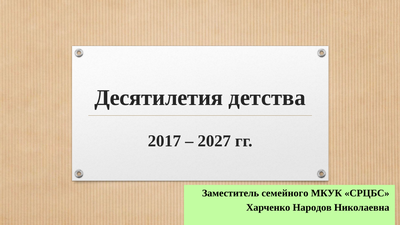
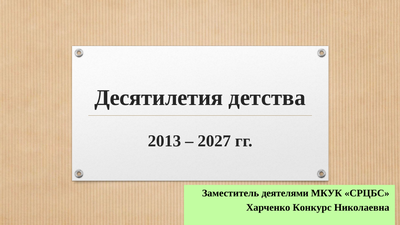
2017: 2017 -> 2013
семейного: семейного -> деятелями
Народов: Народов -> Конкурс
